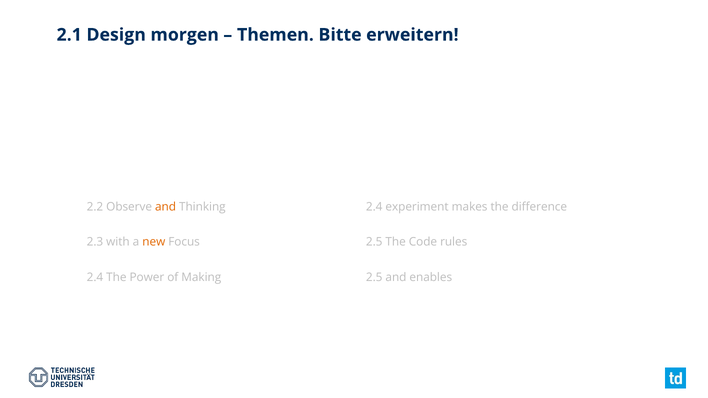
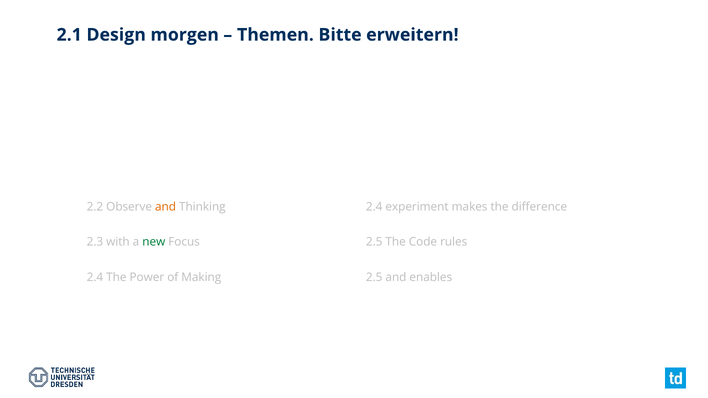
new colour: orange -> green
